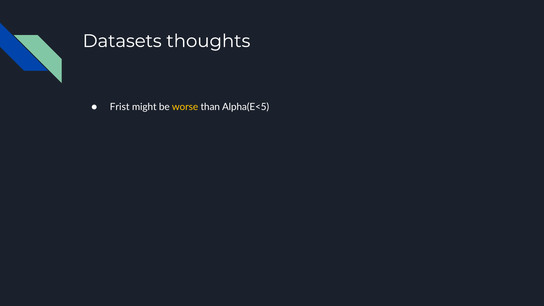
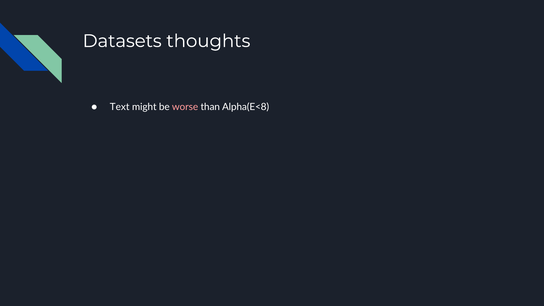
Frist: Frist -> Text
worse colour: yellow -> pink
Alpha(E<5: Alpha(E<5 -> Alpha(E<8
